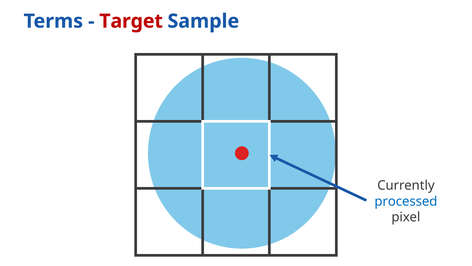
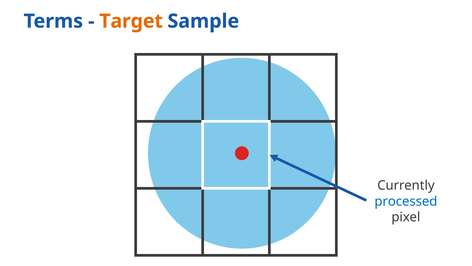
Target colour: red -> orange
